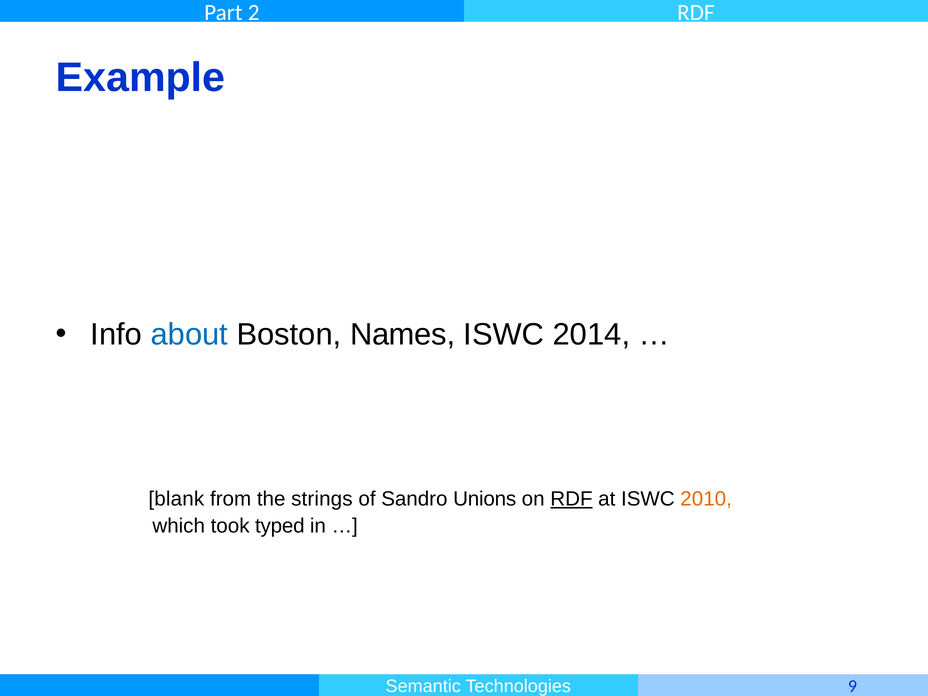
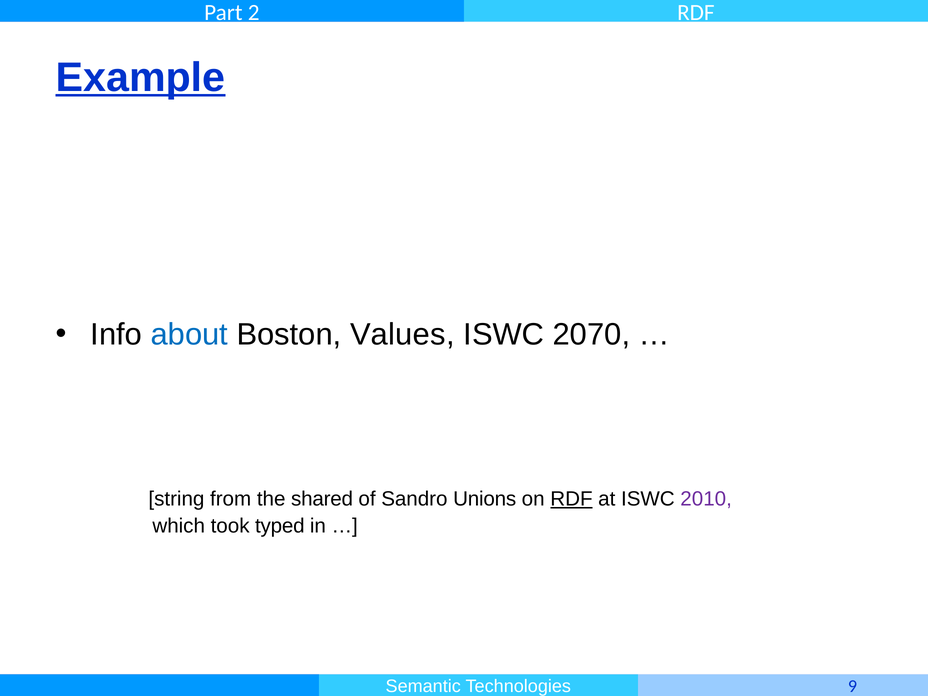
Example underline: none -> present
Names: Names -> Values
2014: 2014 -> 2070
blank: blank -> string
strings: strings -> shared
2010 colour: orange -> purple
